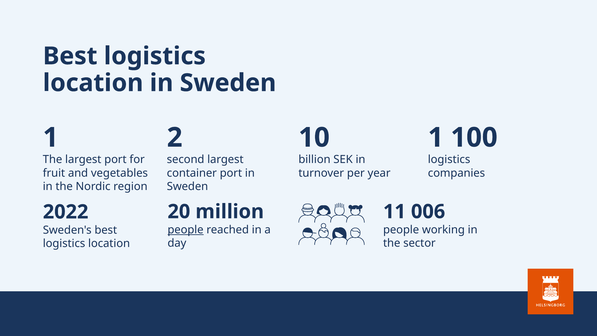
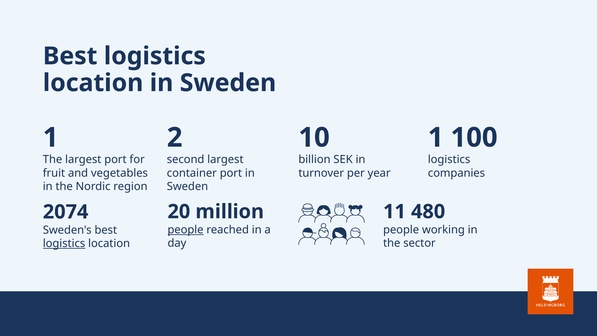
006: 006 -> 480
2022: 2022 -> 2074
logistics at (64, 243) underline: none -> present
